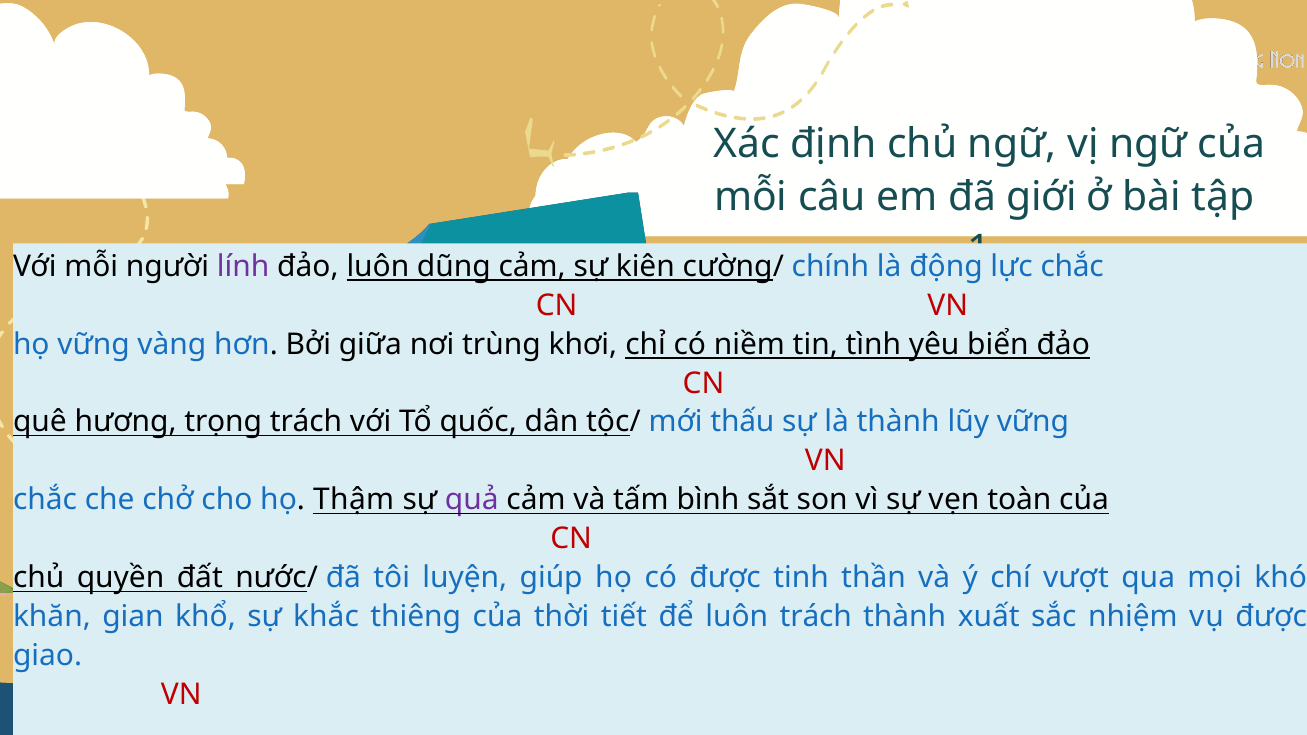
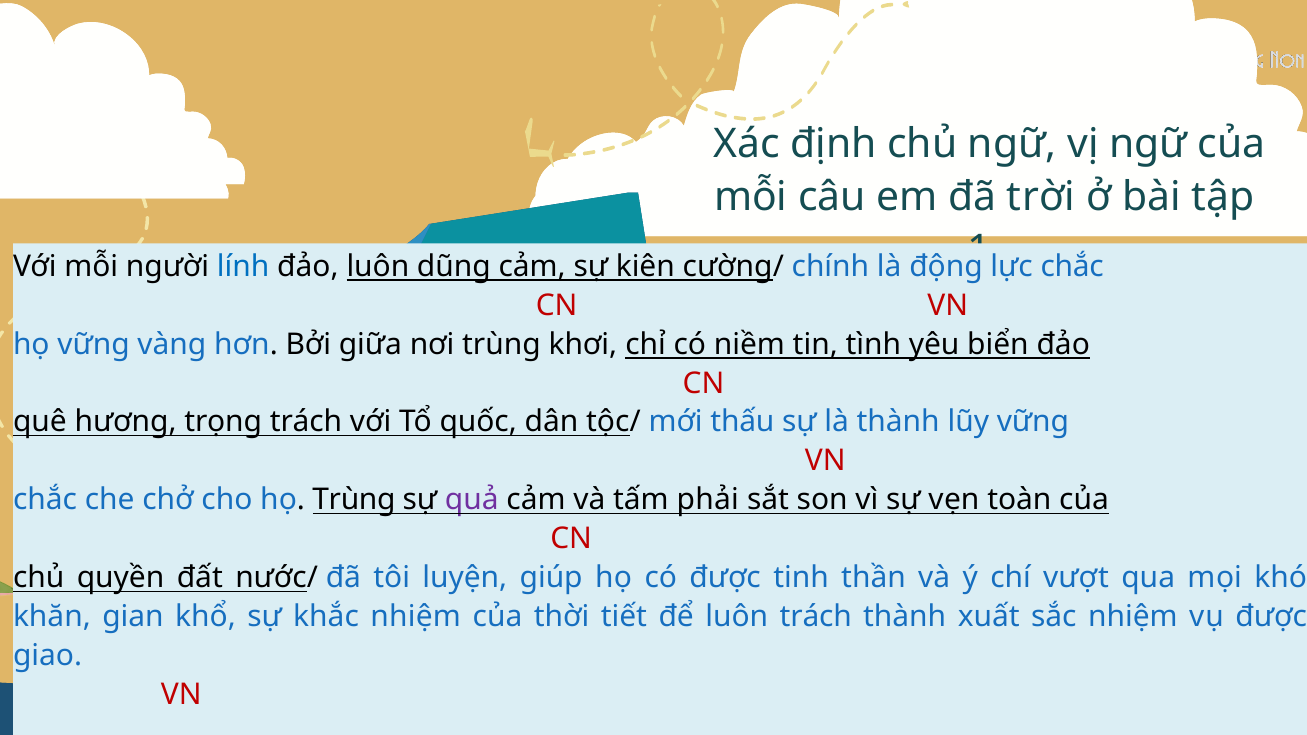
giới: giới -> trời
lính colour: purple -> blue
Thậm at (354, 500): Thậm -> Trùng
bình: bình -> phải
khắc thiêng: thiêng -> nhiệm
